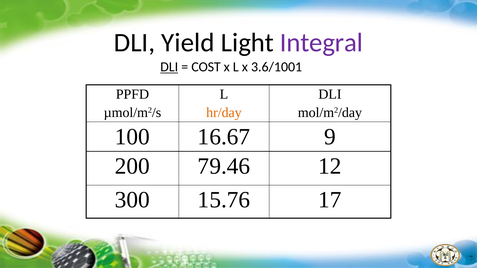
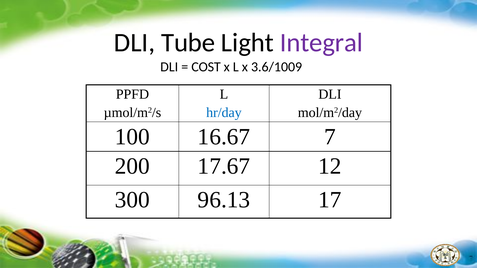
Yield: Yield -> Tube
DLI at (169, 67) underline: present -> none
3.6/1001: 3.6/1001 -> 3.6/1009
hr/day colour: orange -> blue
9: 9 -> 7
79.46: 79.46 -> 17.67
15.76: 15.76 -> 96.13
